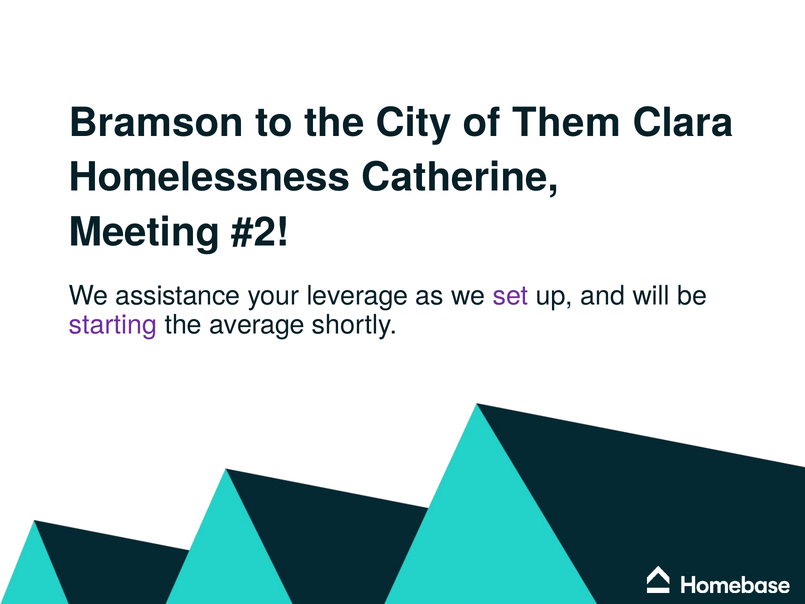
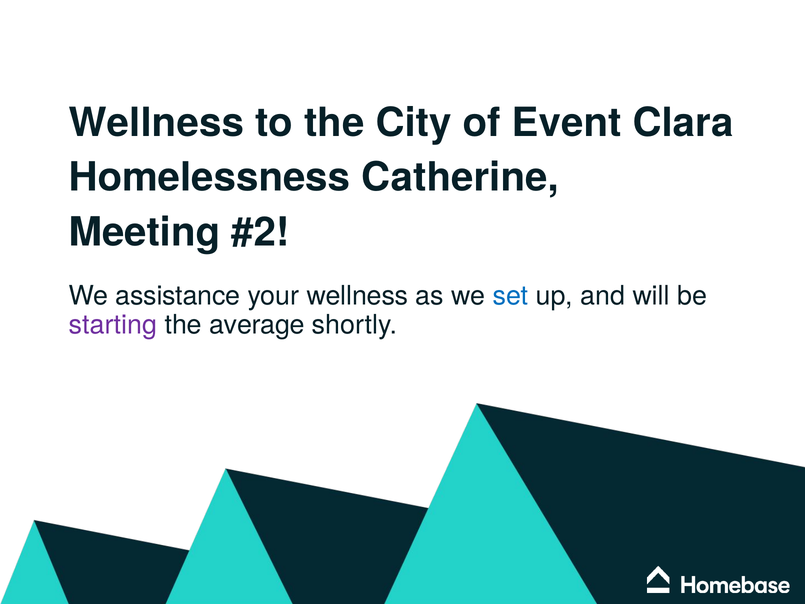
Bramson at (156, 123): Bramson -> Wellness
Them: Them -> Event
your leverage: leverage -> wellness
set colour: purple -> blue
